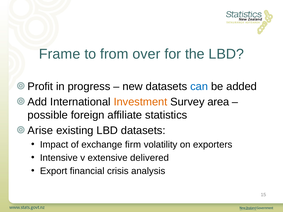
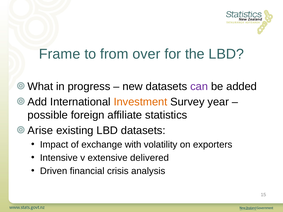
Profit: Profit -> What
can colour: blue -> purple
area: area -> year
firm: firm -> with
Export: Export -> Driven
